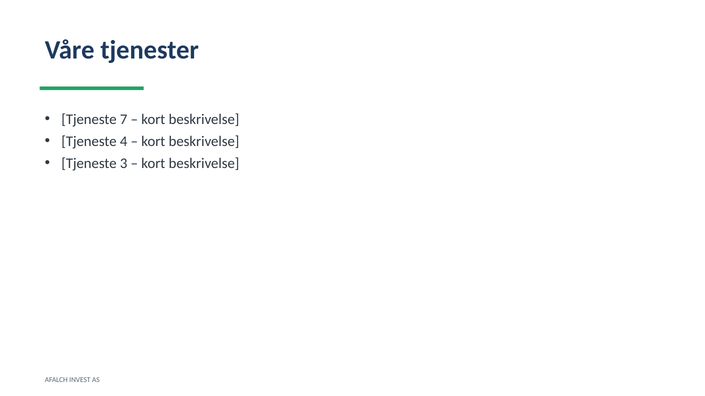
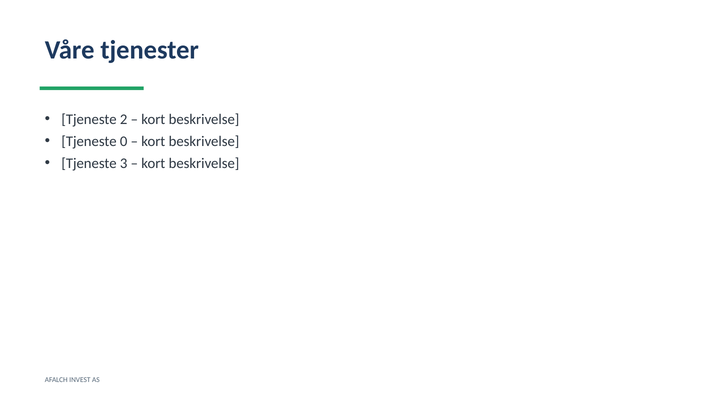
7: 7 -> 2
4: 4 -> 0
